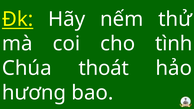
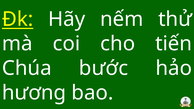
tình: tình -> tiến
thoát: thoát -> bước
